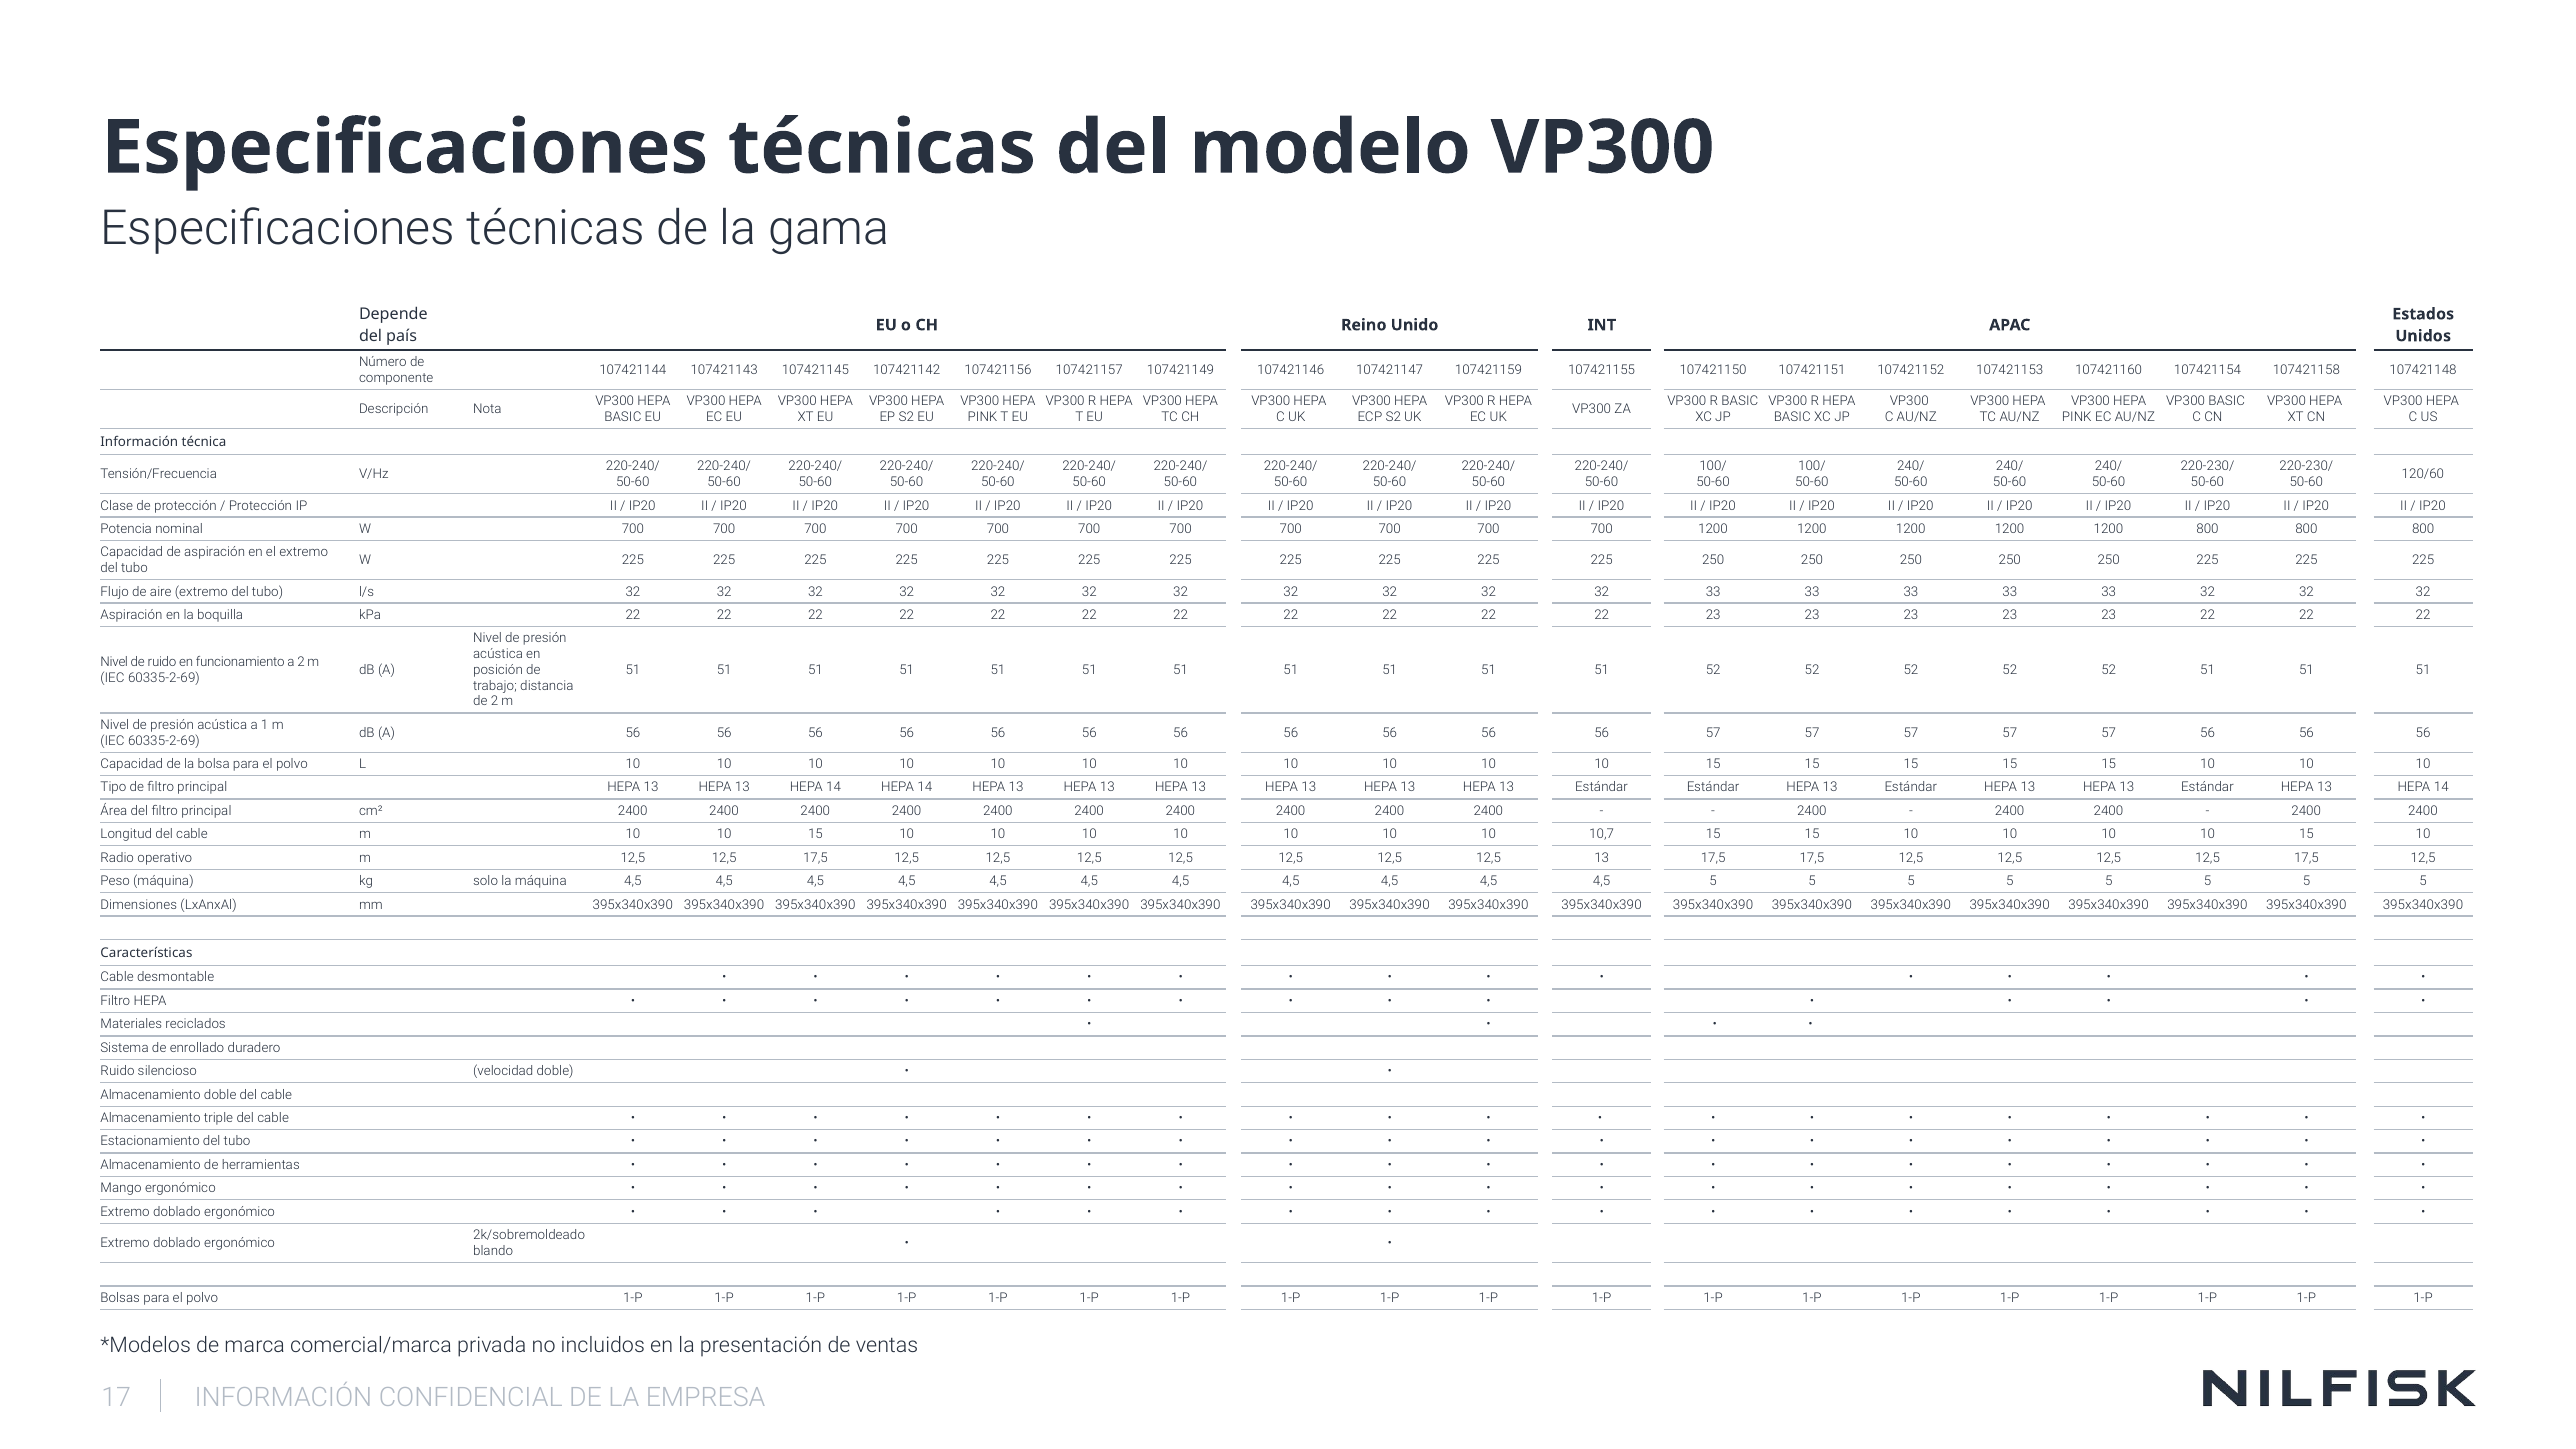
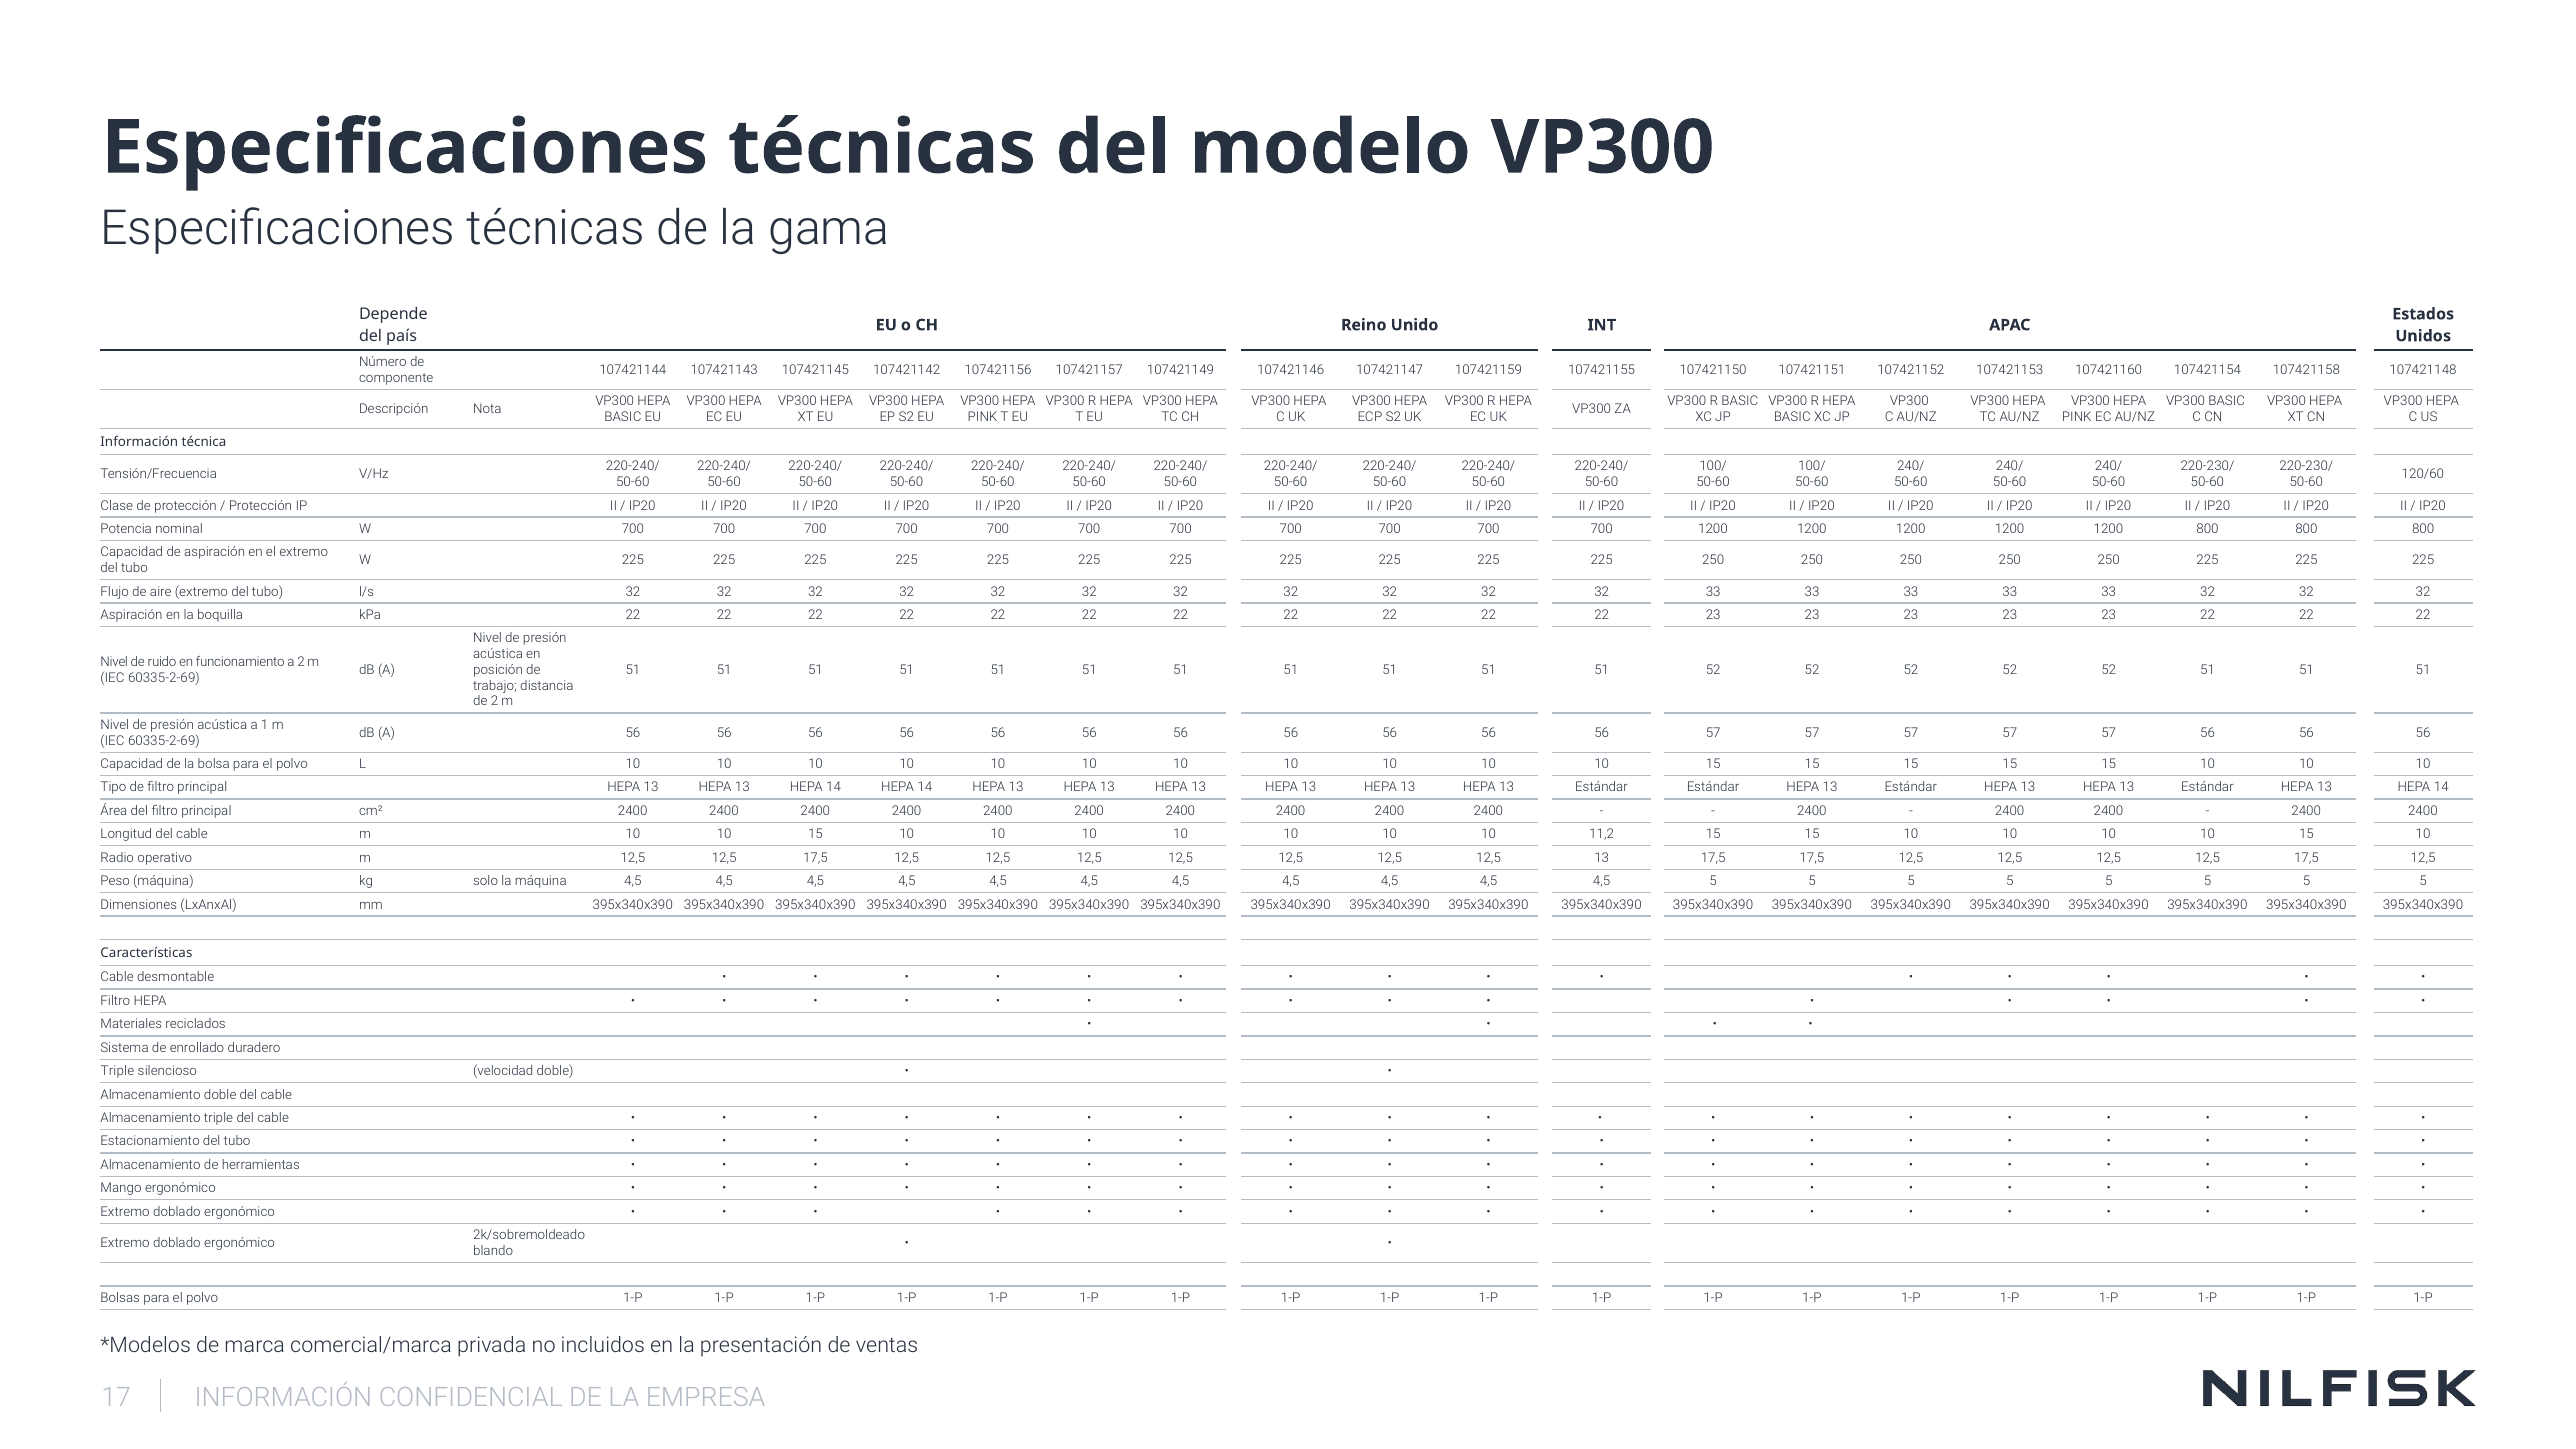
10,7: 10,7 -> 11,2
Ruido at (118, 1071): Ruido -> Triple
